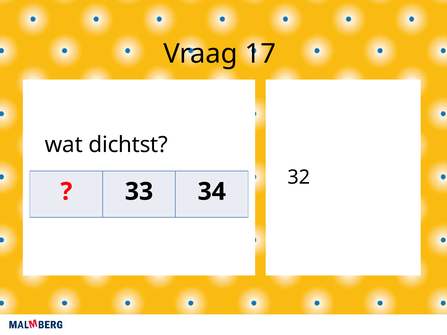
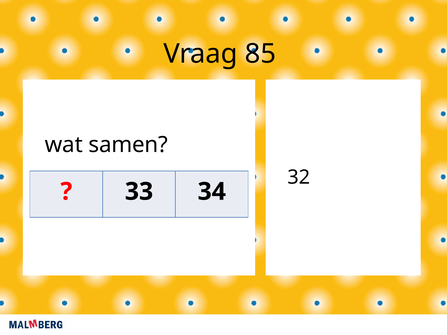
17: 17 -> 85
dichtst: dichtst -> samen
